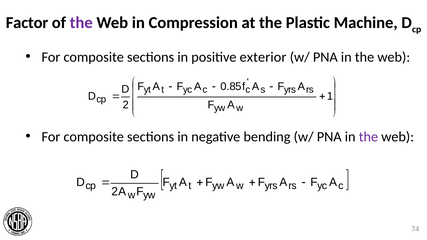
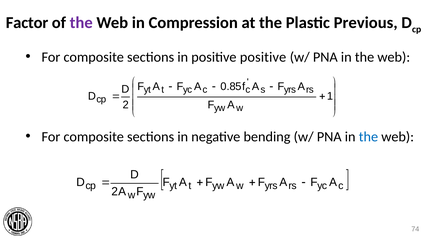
Machine: Machine -> Previous
positive exterior: exterior -> positive
the at (368, 137) colour: purple -> blue
